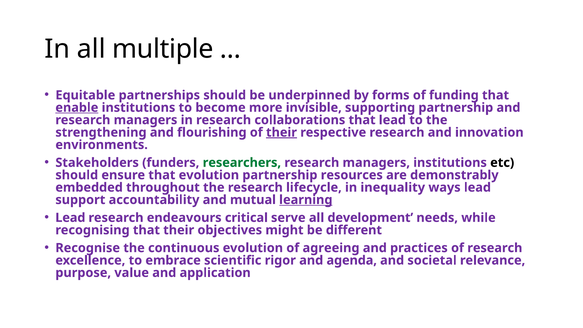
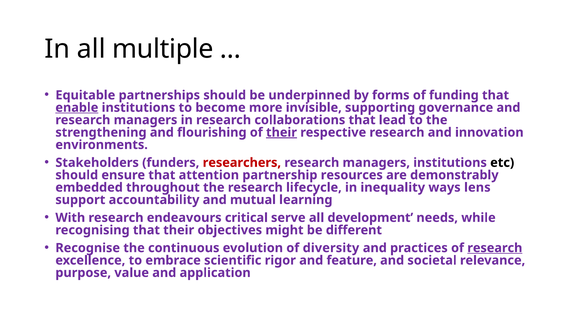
supporting partnership: partnership -> governance
researchers colour: green -> red
that evolution: evolution -> attention
ways lead: lead -> lens
learning underline: present -> none
Lead at (70, 218): Lead -> With
agreeing: agreeing -> diversity
research at (495, 248) underline: none -> present
agenda: agenda -> feature
